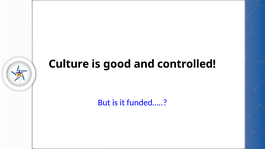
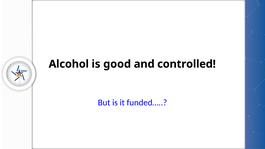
Culture: Culture -> Alcohol
